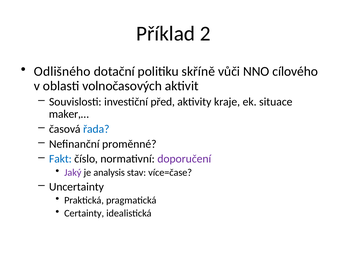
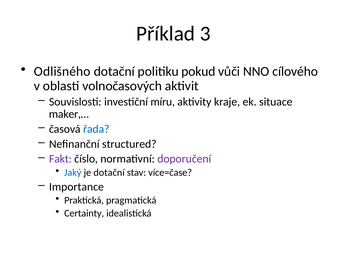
2: 2 -> 3
skříně: skříně -> pokud
před: před -> míru
proměnné: proměnné -> structured
Fakt colour: blue -> purple
Jaký colour: purple -> blue
je analysis: analysis -> dotační
Uncertainty: Uncertainty -> Importance
